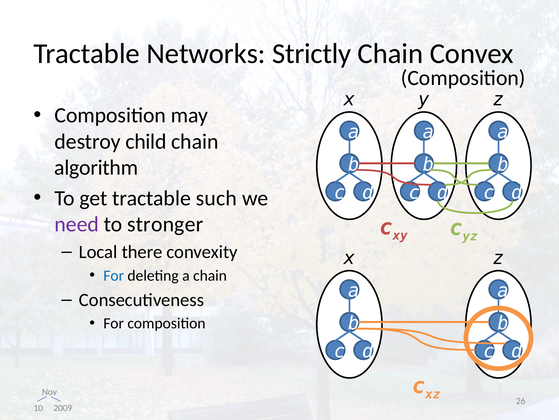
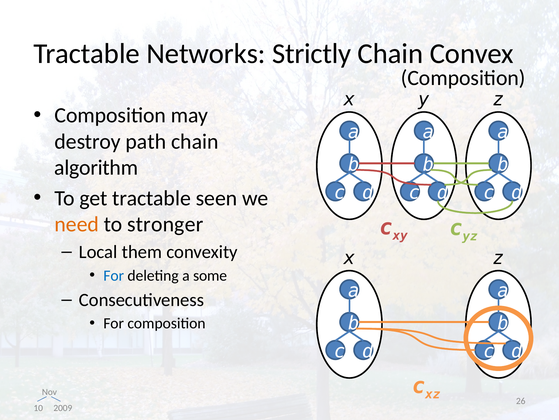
child: child -> path
such: such -> seen
need colour: purple -> orange
there: there -> them
a chain: chain -> some
